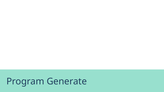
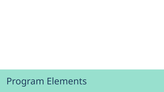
Generate: Generate -> Elements
